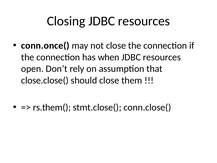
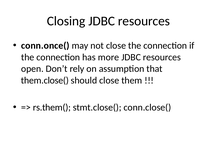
when: when -> more
close.close(: close.close( -> them.close(
